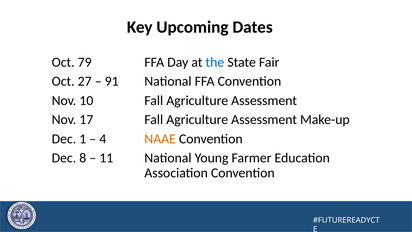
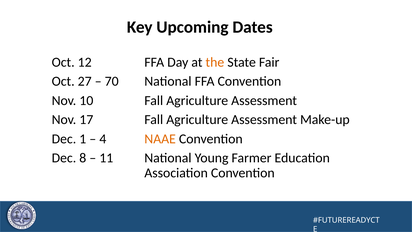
79: 79 -> 12
the colour: blue -> orange
91: 91 -> 70
